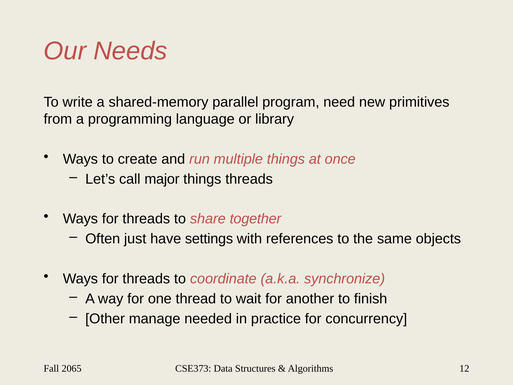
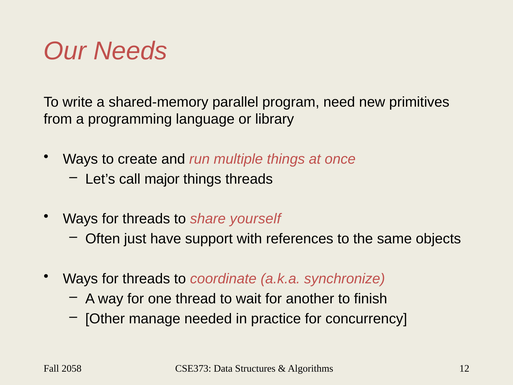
together: together -> yourself
settings: settings -> support
2065: 2065 -> 2058
